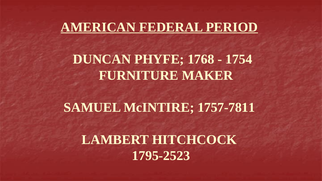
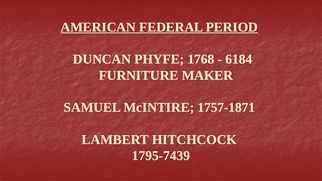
1754: 1754 -> 6184
1757-7811: 1757-7811 -> 1757-1871
1795-2523: 1795-2523 -> 1795-7439
